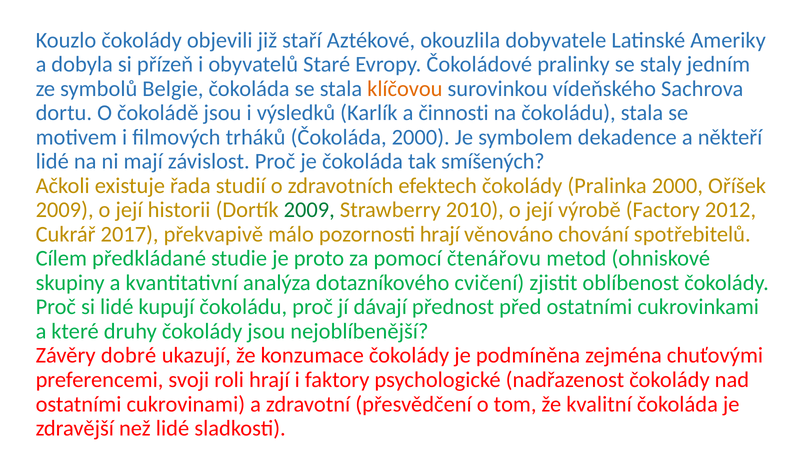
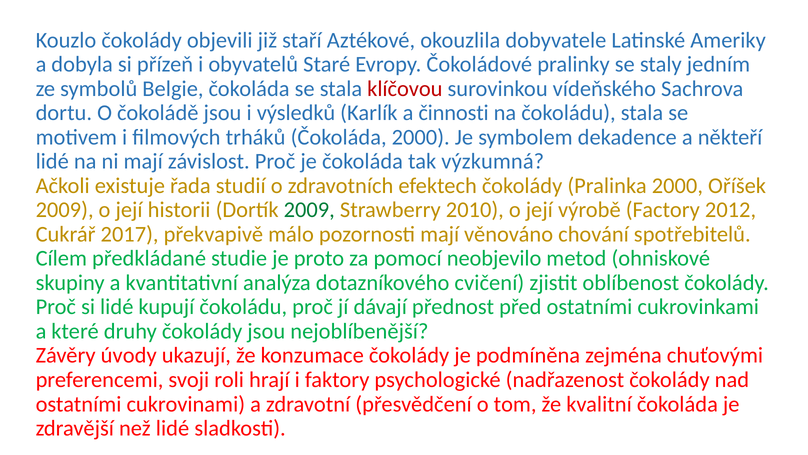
klíčovou colour: orange -> red
smíšených: smíšených -> výzkumná
pozornosti hrají: hrají -> mají
čtenářovu: čtenářovu -> neobjevilo
dobré: dobré -> úvody
